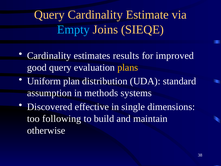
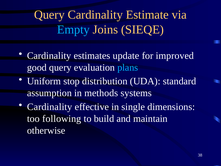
results: results -> update
plans colour: yellow -> light blue
plan: plan -> stop
Discovered at (50, 107): Discovered -> Cardinality
